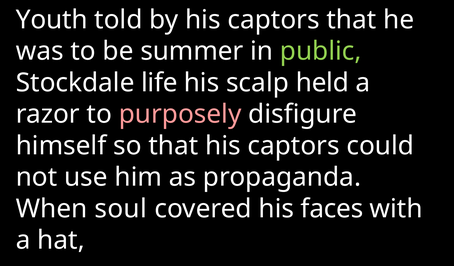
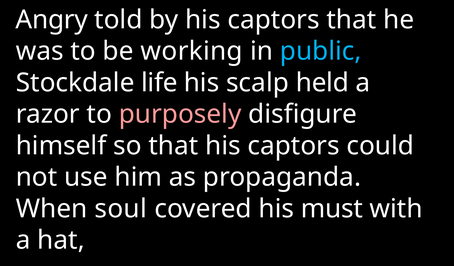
Youth: Youth -> Angry
summer: summer -> working
public colour: light green -> light blue
faces: faces -> must
